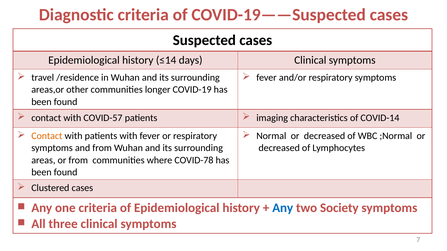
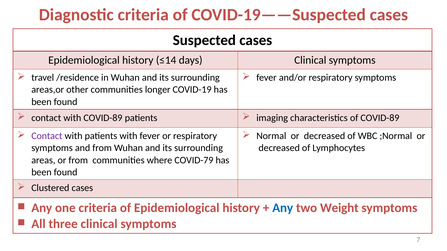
with COVID-57: COVID-57 -> COVID-89
of COVID-14: COVID-14 -> COVID-89
Contact at (47, 136) colour: orange -> purple
COVID-78: COVID-78 -> COVID-79
Society: Society -> Weight
